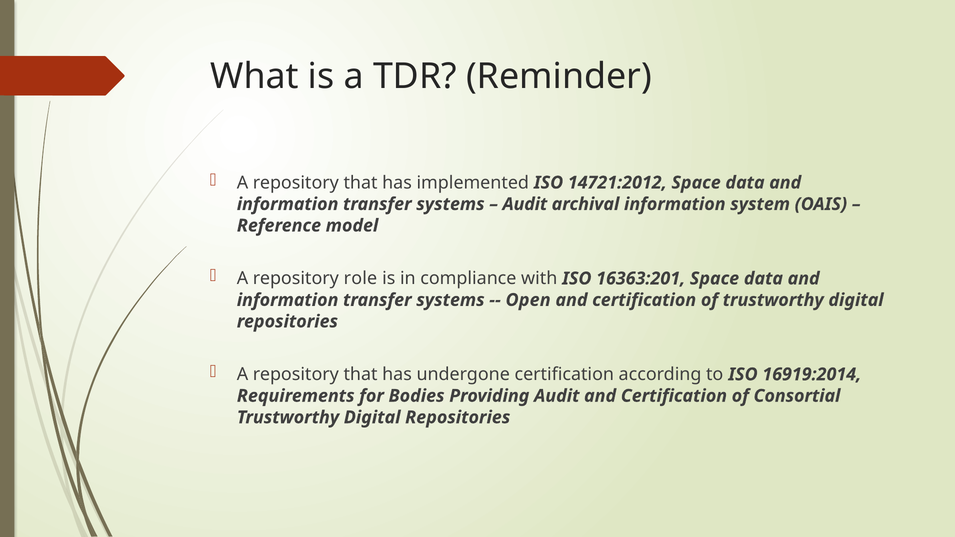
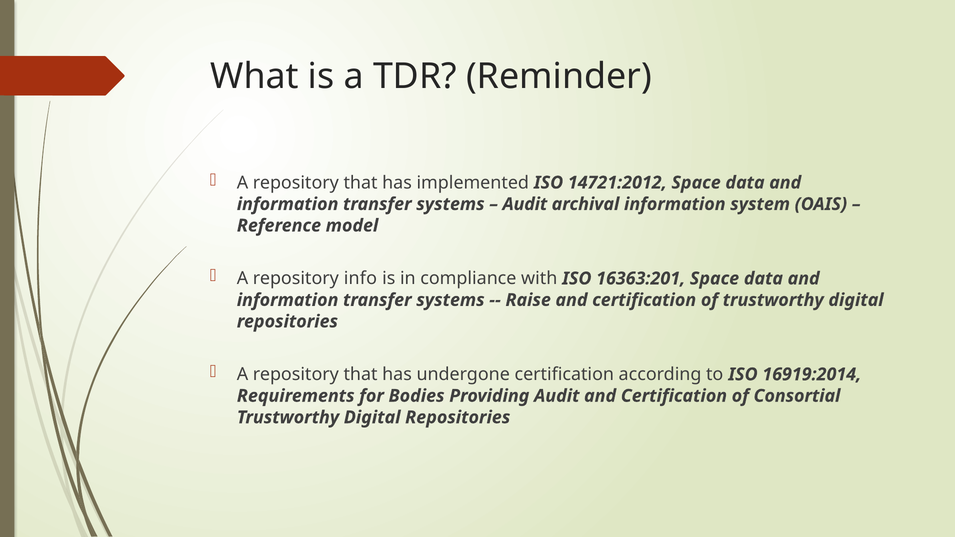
role: role -> info
Open: Open -> Raise
